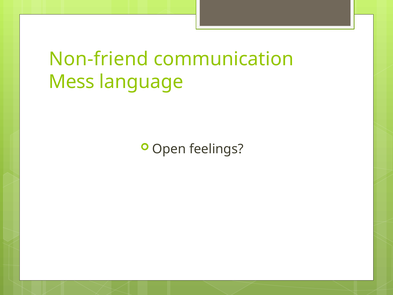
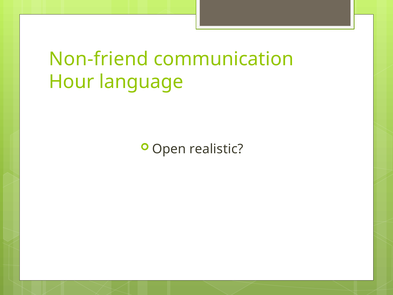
Mess: Mess -> Hour
feelings: feelings -> realistic
